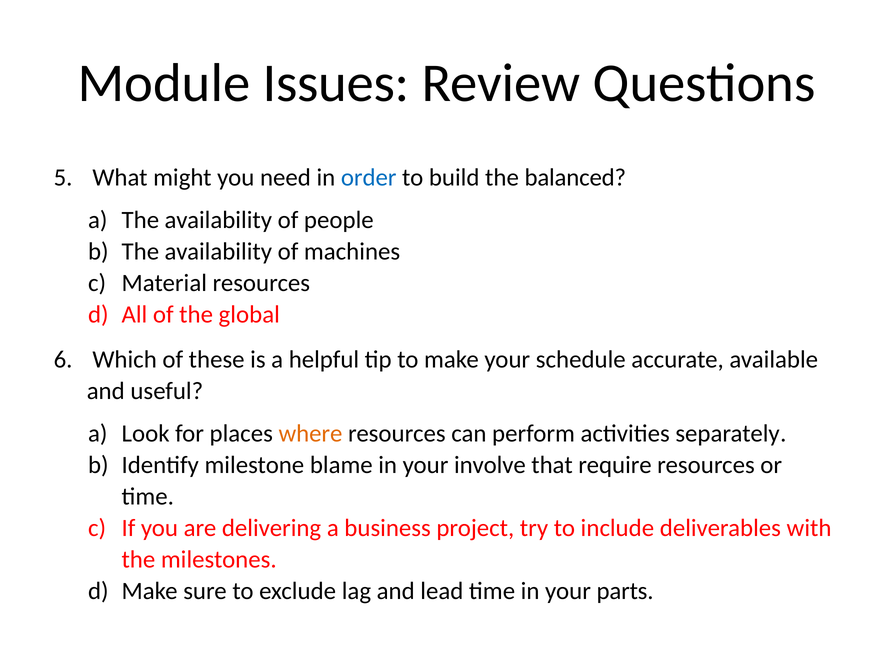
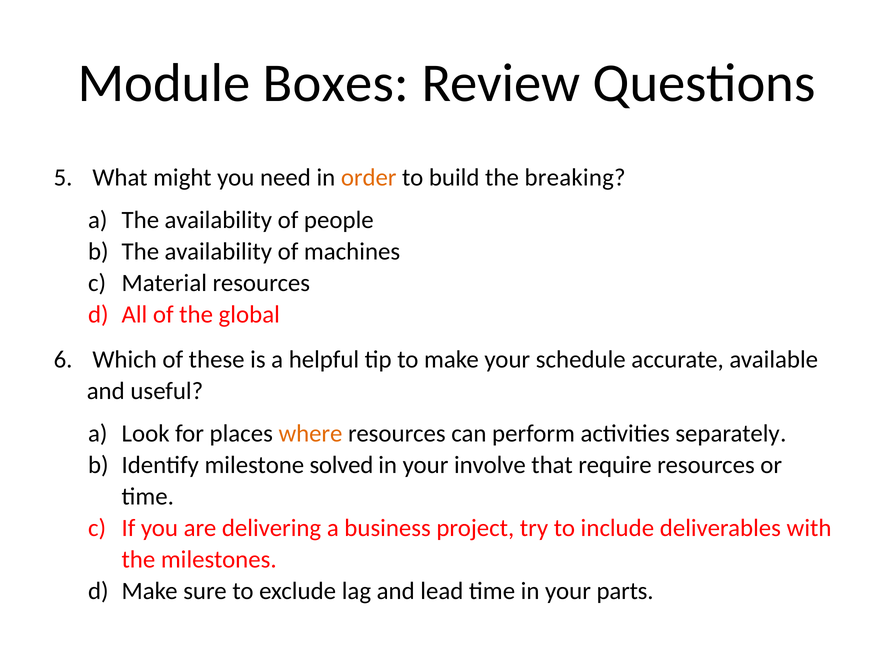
Issues: Issues -> Boxes
order colour: blue -> orange
balanced: balanced -> breaking
blame: blame -> solved
